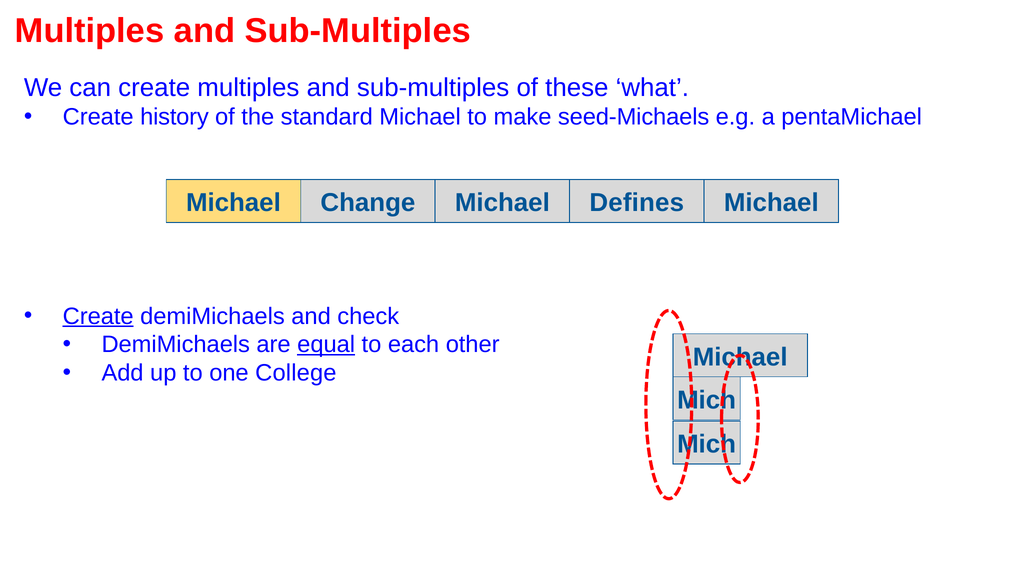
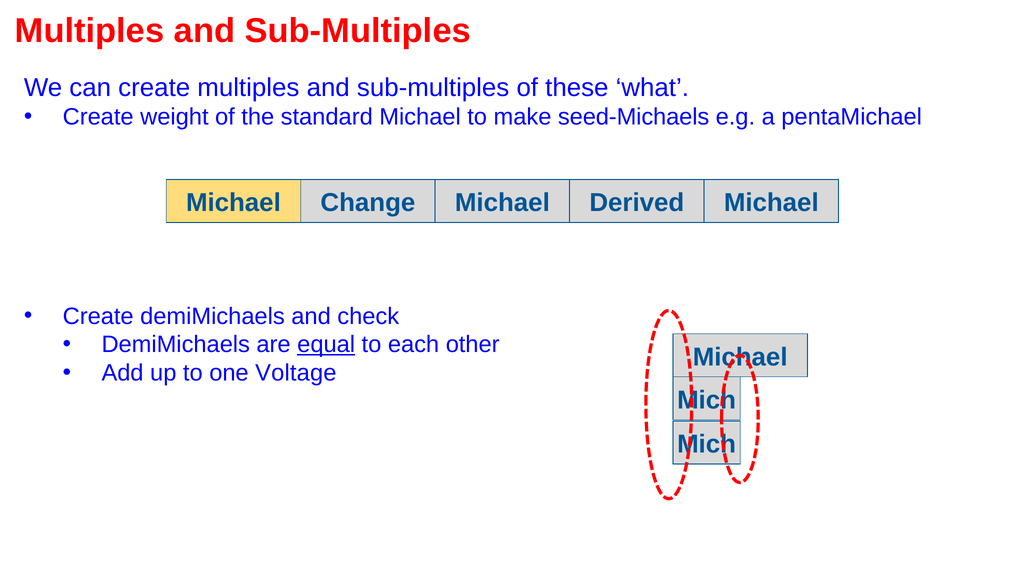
history: history -> weight
Defines: Defines -> Derived
Create at (98, 316) underline: present -> none
College: College -> Voltage
